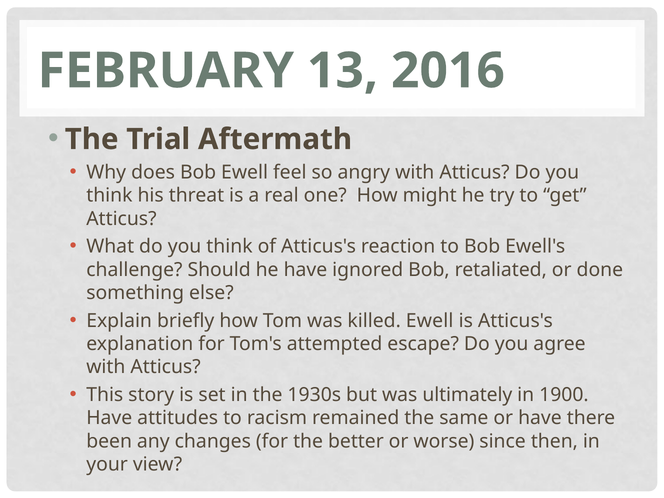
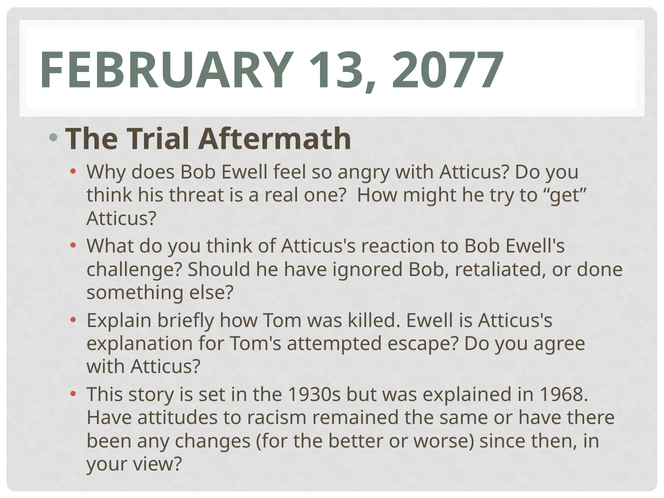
2016: 2016 -> 2077
ultimately: ultimately -> explained
1900: 1900 -> 1968
